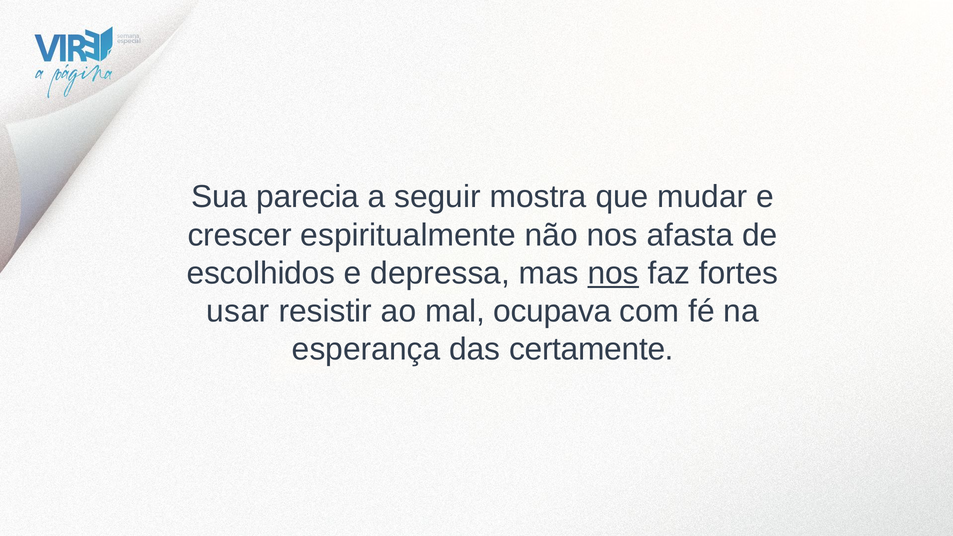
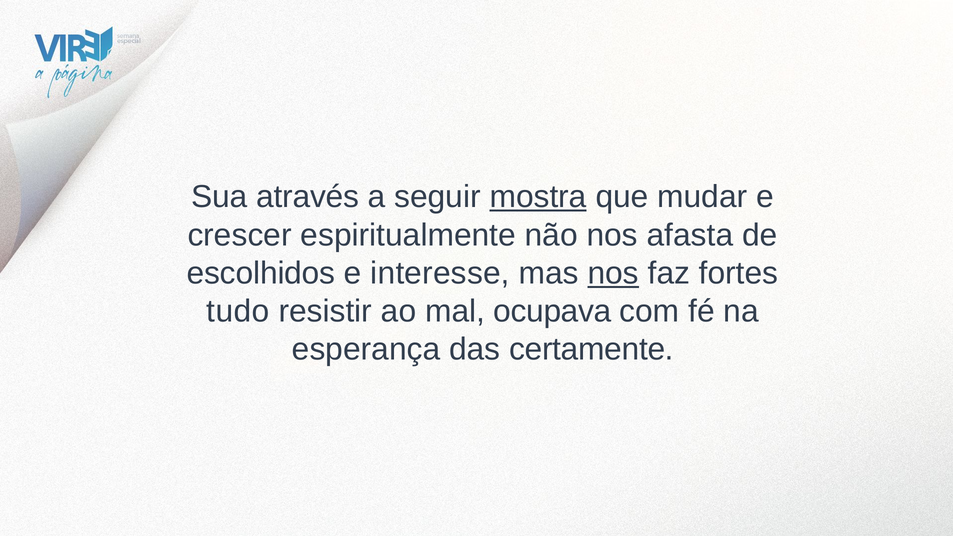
parecia: parecia -> através
mostra underline: none -> present
depressa: depressa -> interesse
usar: usar -> tudo
